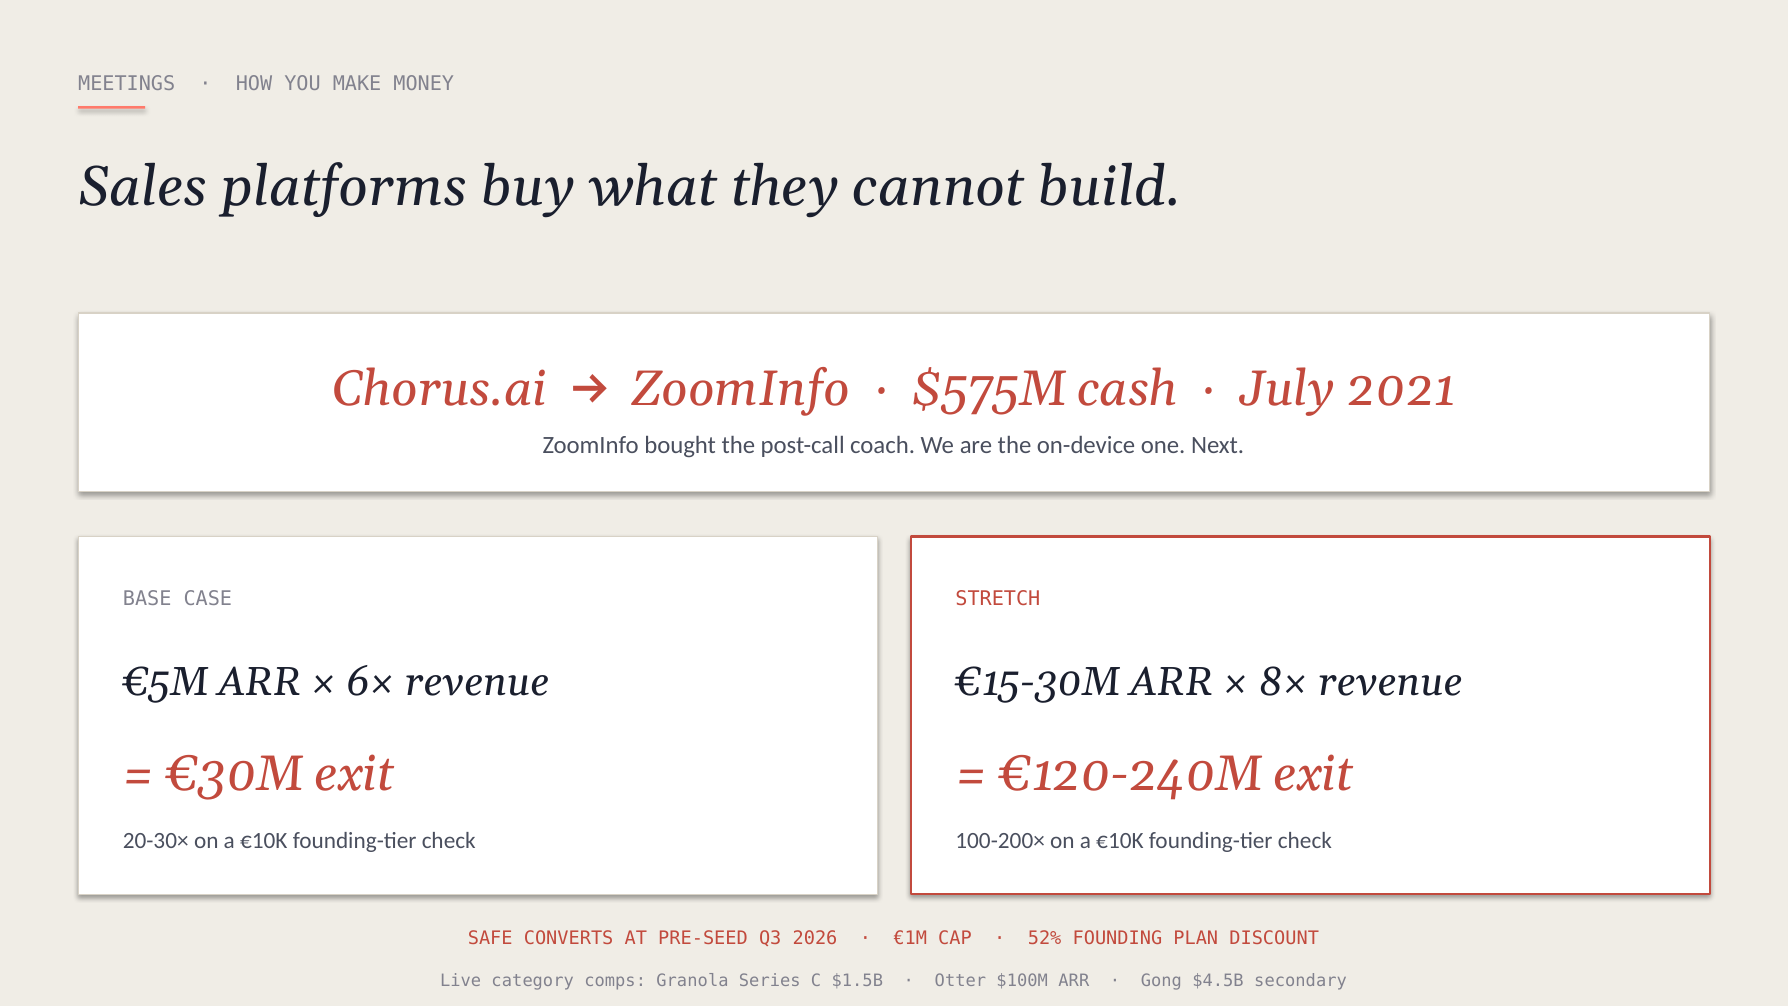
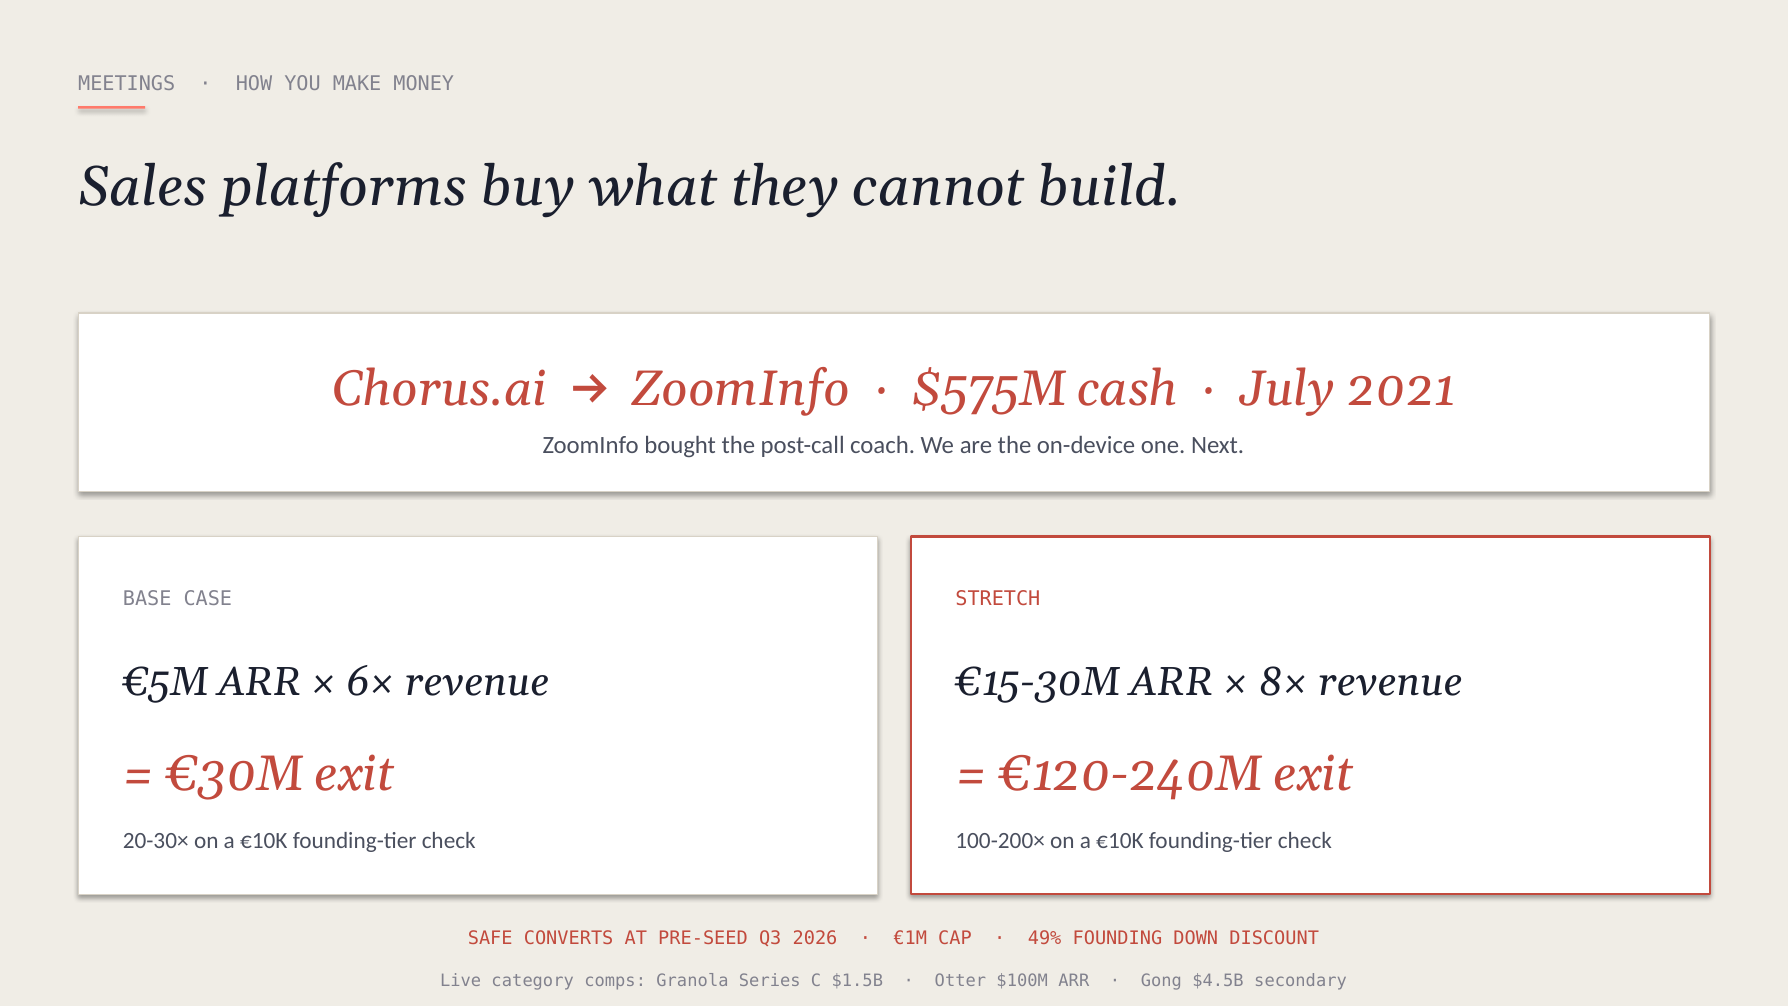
52%: 52% -> 49%
PLAN: PLAN -> DOWN
